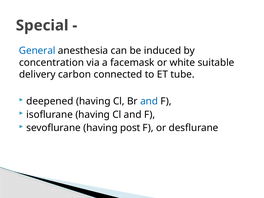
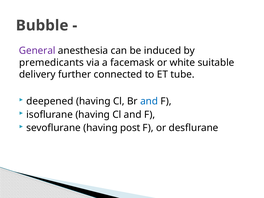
Special: Special -> Bubble
General colour: blue -> purple
concentration: concentration -> premedicants
carbon: carbon -> further
